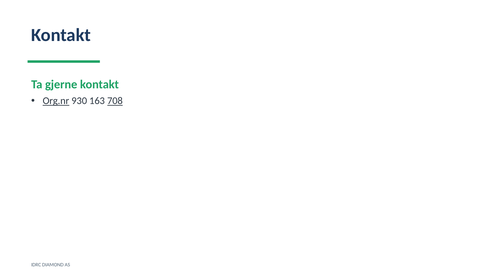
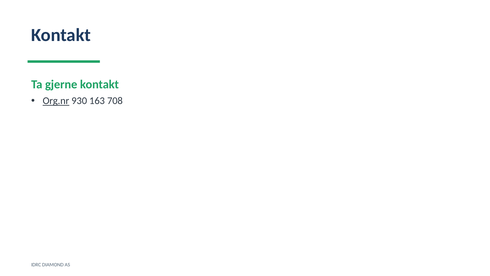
708 underline: present -> none
